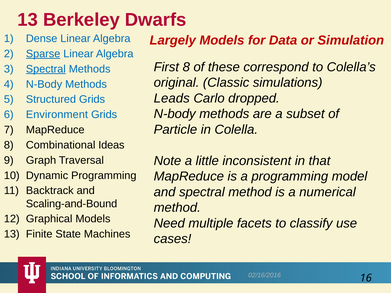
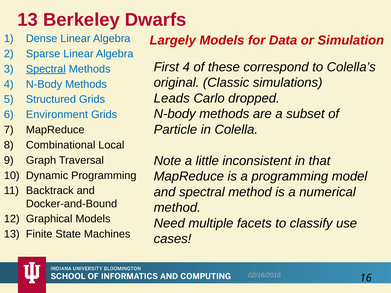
Sparse underline: present -> none
First 8: 8 -> 4
Ideas: Ideas -> Local
Scaling-and-Bound: Scaling-and-Bound -> Docker-and-Bound
